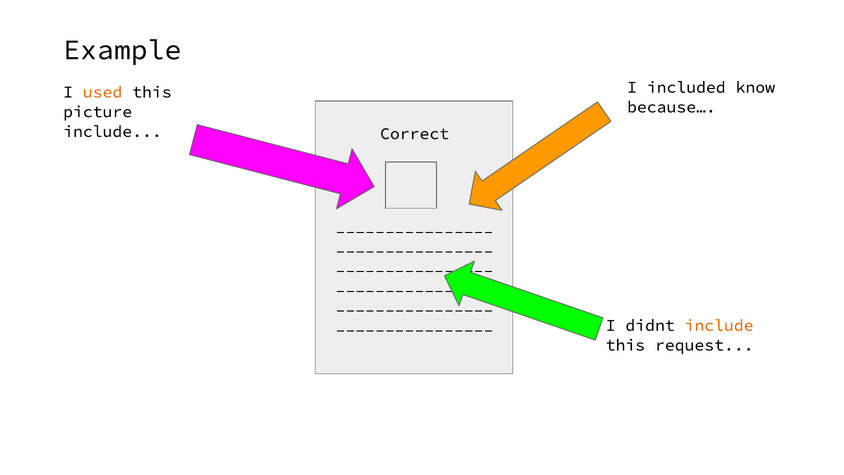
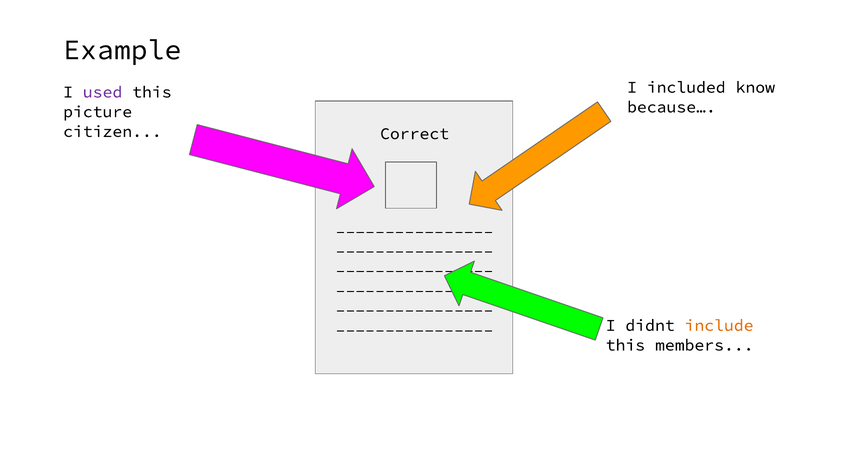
used colour: orange -> purple
include at (112, 131): include -> citizen
request: request -> members
